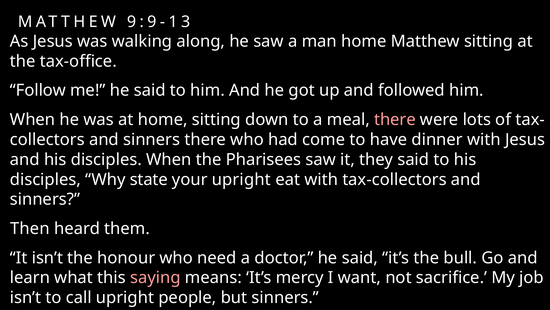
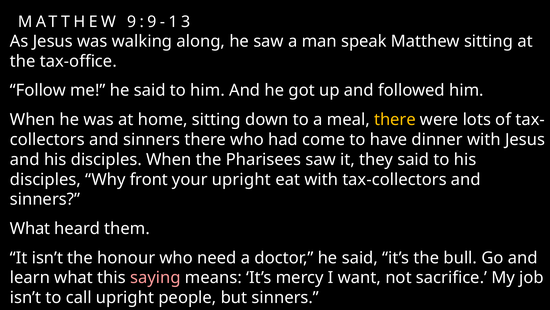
man home: home -> speak
there at (395, 119) colour: pink -> yellow
state: state -> front
Then at (30, 228): Then -> What
